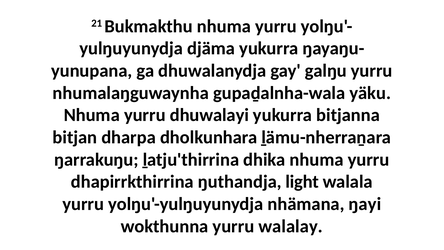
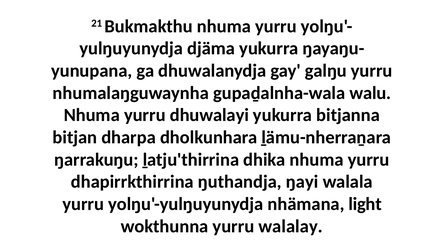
yäku: yäku -> walu
light: light -> ŋayi
ŋayi: ŋayi -> light
